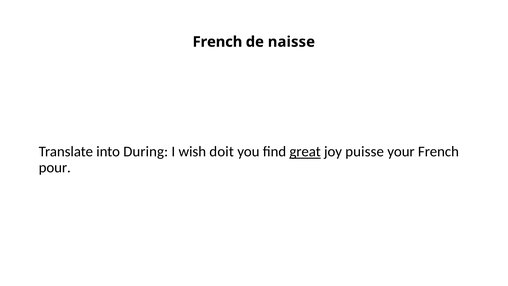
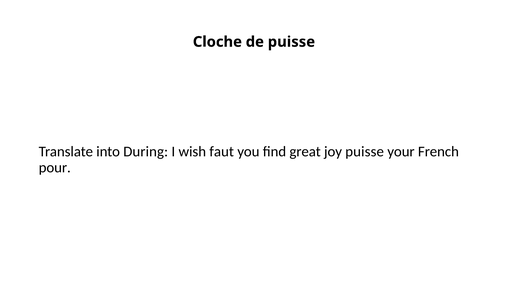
French at (217, 42): French -> Cloche
de naisse: naisse -> puisse
doit: doit -> faut
great underline: present -> none
